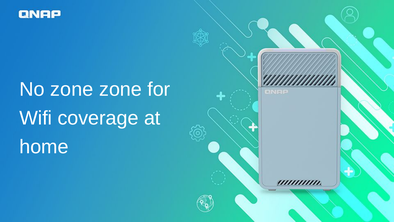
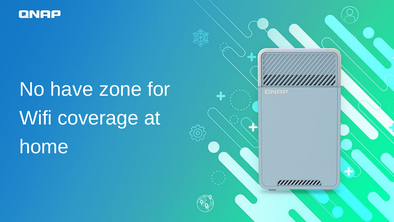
No zone: zone -> have
